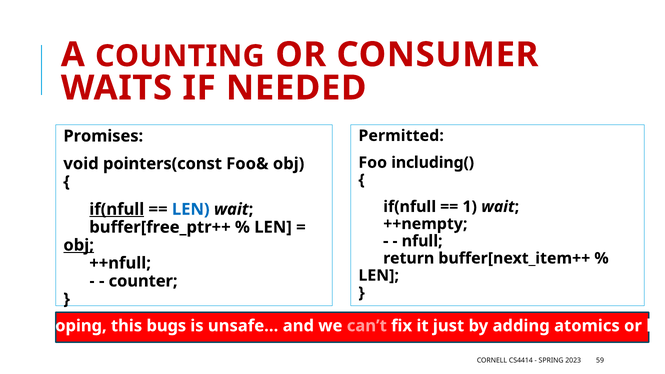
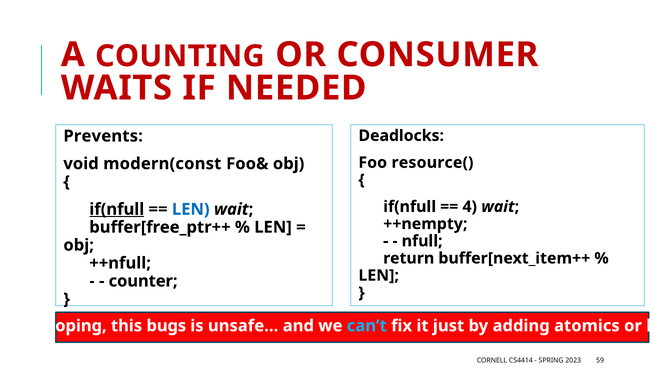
Permitted: Permitted -> Deadlocks
Promises: Promises -> Prevents
including(: including( -> resource(
pointers(const: pointers(const -> modern(const
1: 1 -> 4
obj at (79, 245) underline: present -> none
can’t colour: pink -> light blue
